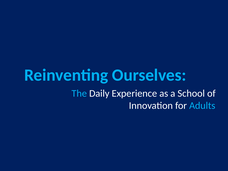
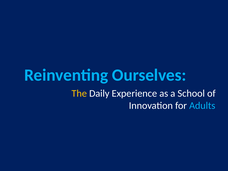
The colour: light blue -> yellow
